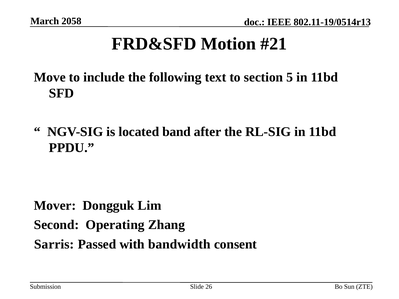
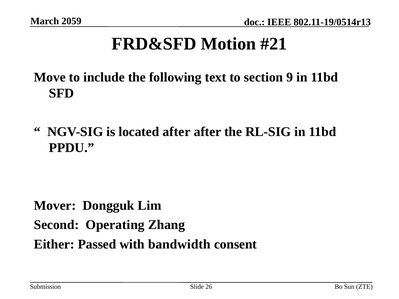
2058: 2058 -> 2059
5: 5 -> 9
located band: band -> after
Sarris: Sarris -> Either
